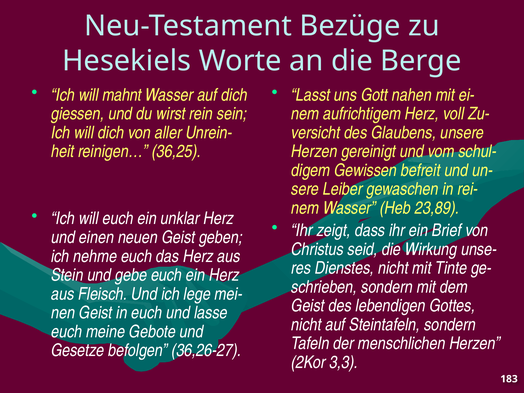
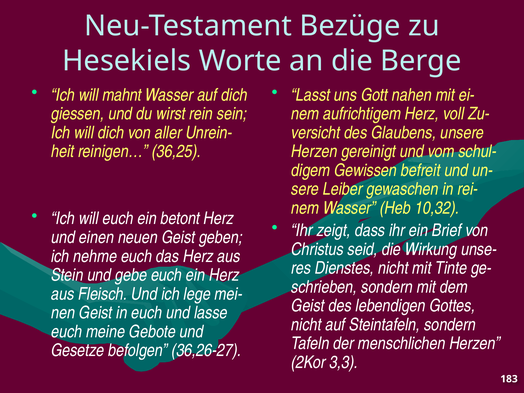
23,89: 23,89 -> 10,32
unklar: unklar -> betont
